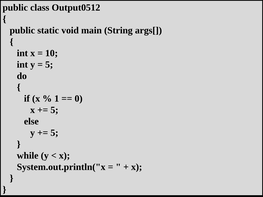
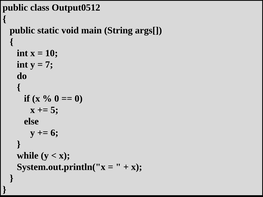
5 at (49, 65): 5 -> 7
1 at (57, 99): 1 -> 0
5 at (54, 133): 5 -> 6
